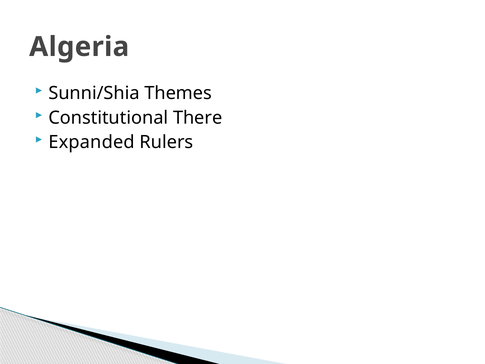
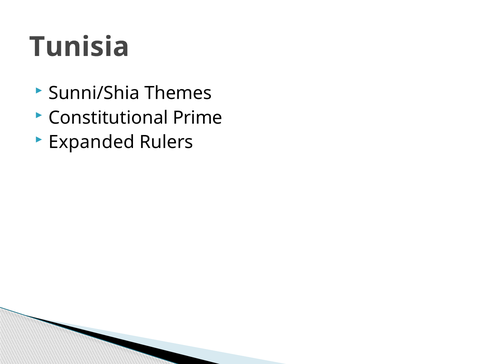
Algeria: Algeria -> Tunisia
There: There -> Prime
